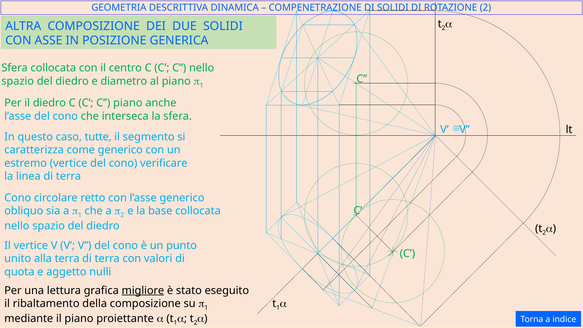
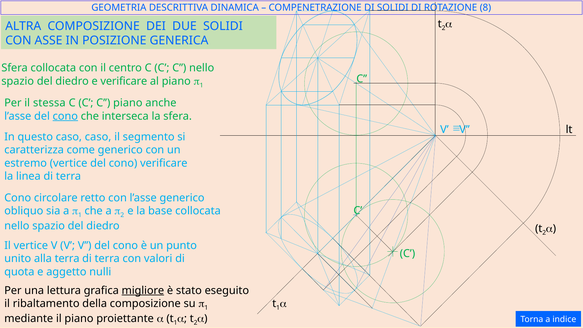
ROTAZIONE 2: 2 -> 8
e diametro: diametro -> verificare
il diedro: diedro -> stessa
cono at (65, 116) underline: none -> present
caso tutte: tutte -> caso
